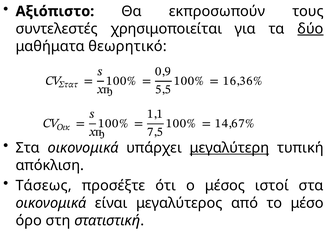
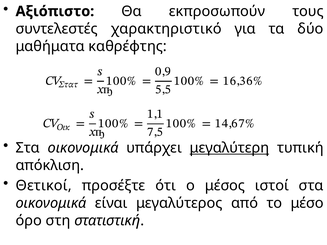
χρησιμοποιείται: χρησιμοποιείται -> χαρακτηριστικό
δύο underline: present -> none
θεωρητικό: θεωρητικό -> καθρέφτης
Τάσεως: Τάσεως -> Θετικοί
